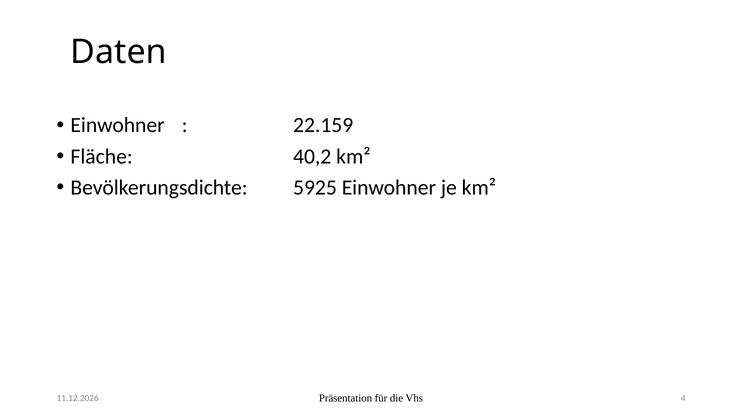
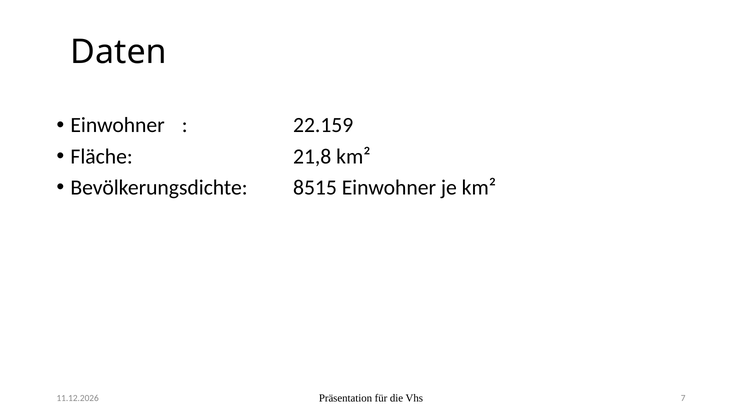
40,2: 40,2 -> 21,8
5925: 5925 -> 8515
4: 4 -> 7
